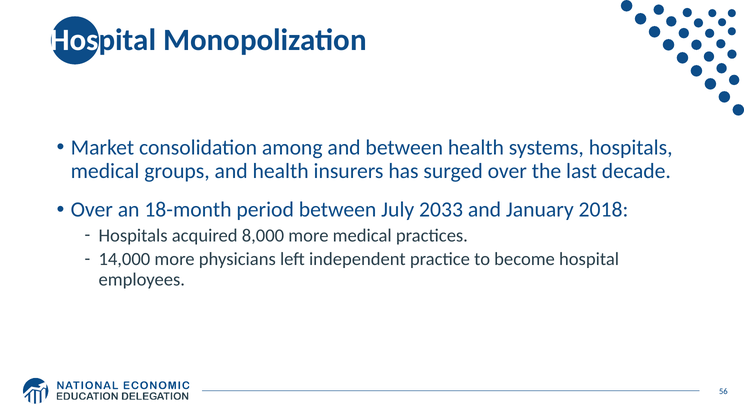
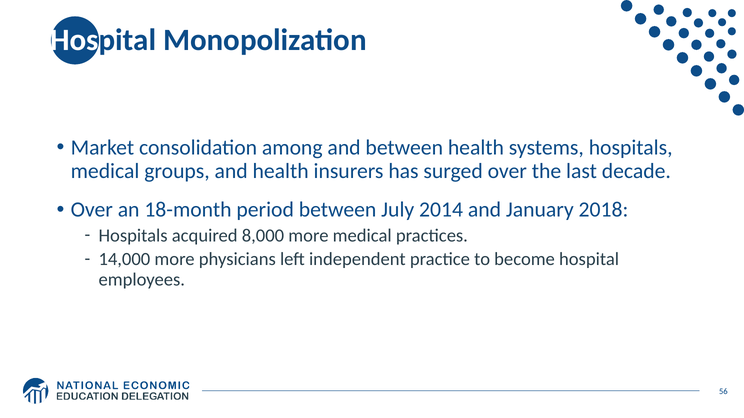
2033: 2033 -> 2014
